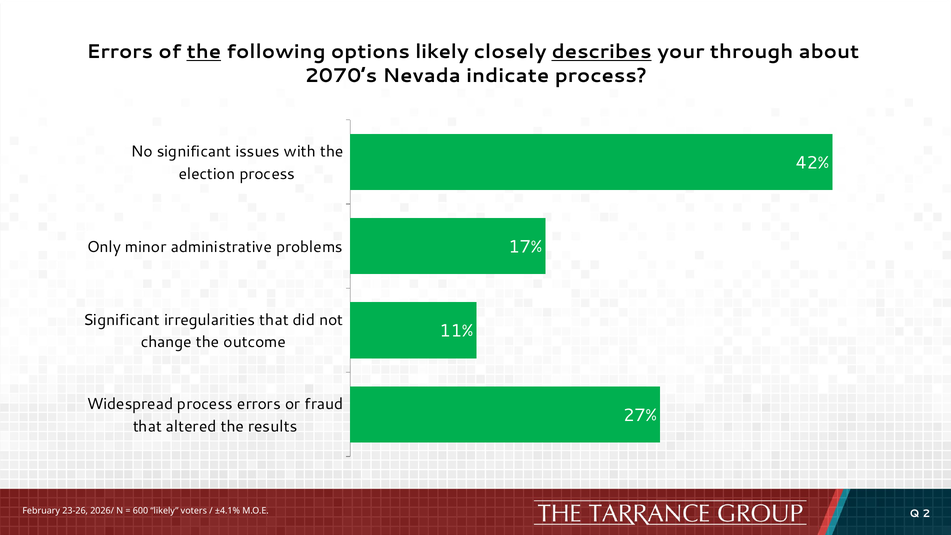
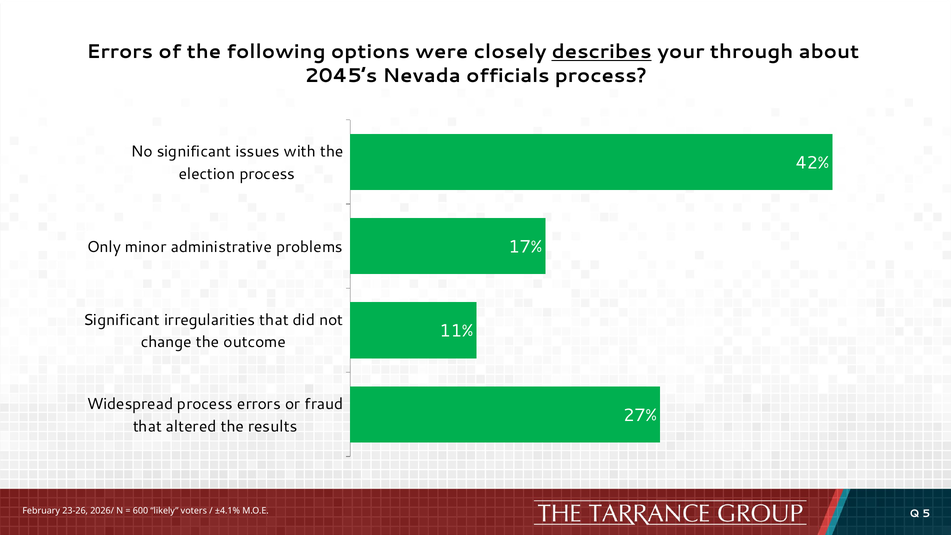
the at (204, 52) underline: present -> none
options likely: likely -> were
2070’s: 2070’s -> 2045’s
indicate: indicate -> officials
2: 2 -> 5
